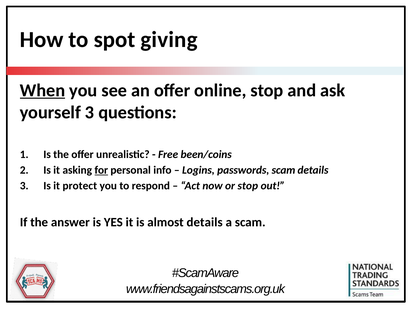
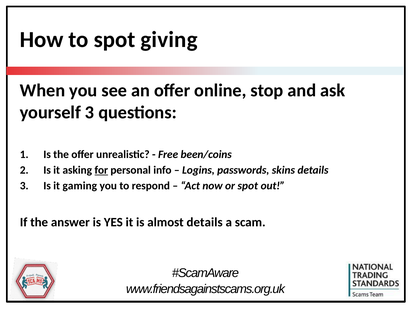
When underline: present -> none
passwords scam: scam -> skins
protect: protect -> gaming
or stop: stop -> spot
